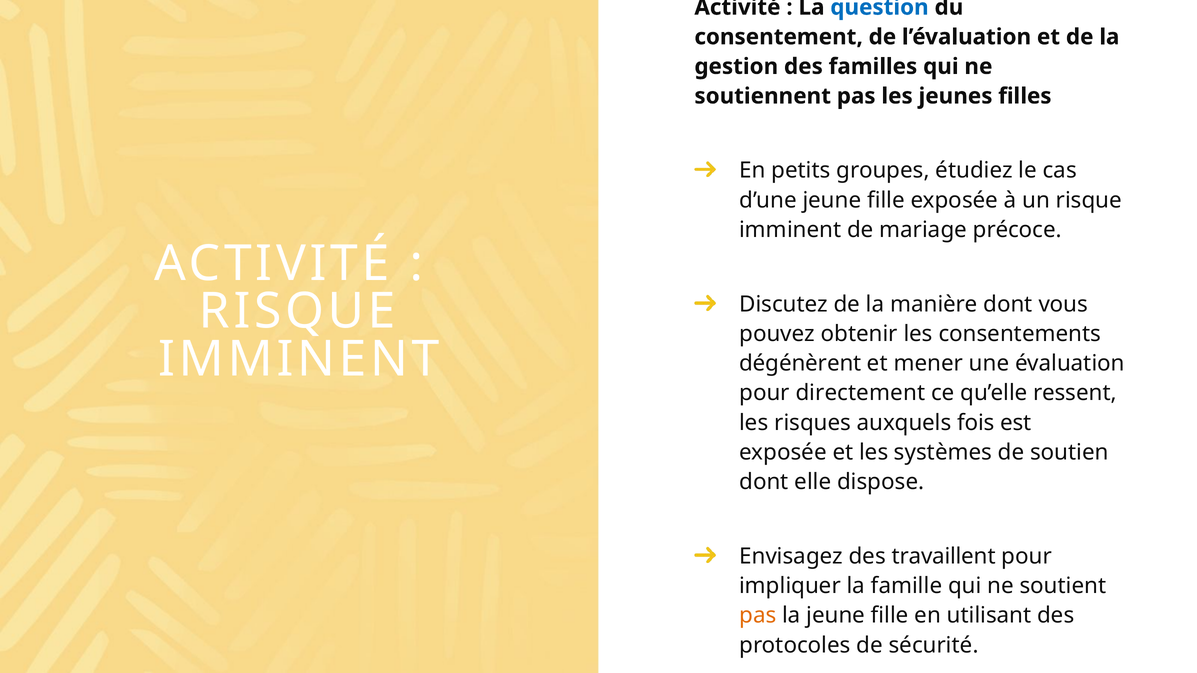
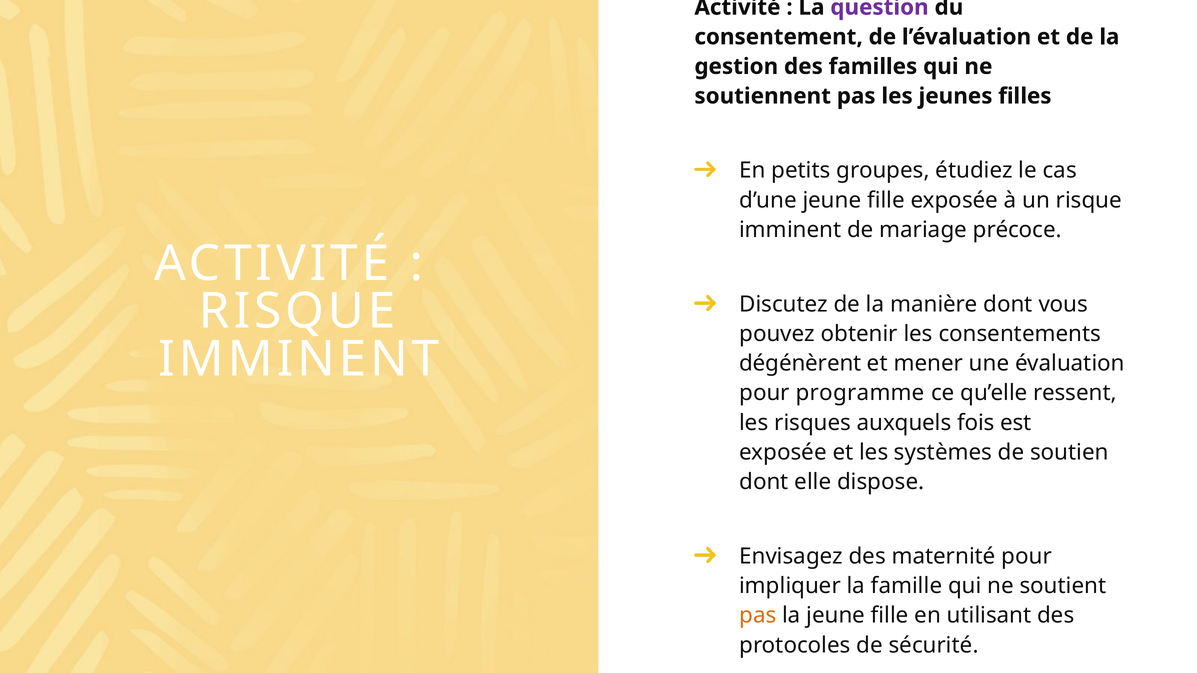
question colour: blue -> purple
directement: directement -> programme
travaillent: travaillent -> maternité
